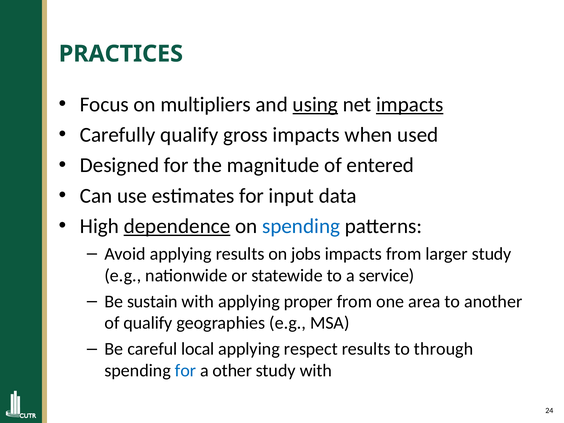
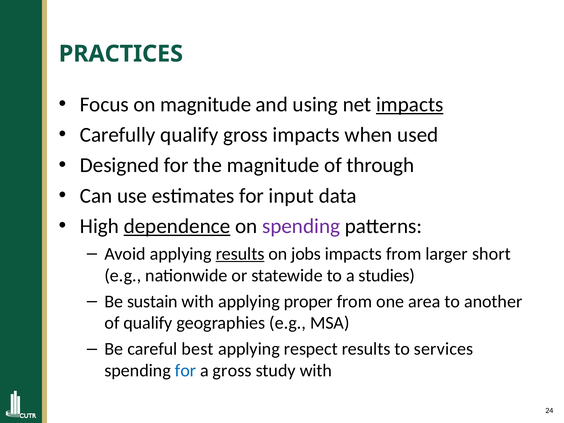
on multipliers: multipliers -> magnitude
using underline: present -> none
entered: entered -> through
spending at (301, 226) colour: blue -> purple
results at (240, 254) underline: none -> present
larger study: study -> short
service: service -> studies
local: local -> best
through: through -> services
a other: other -> gross
